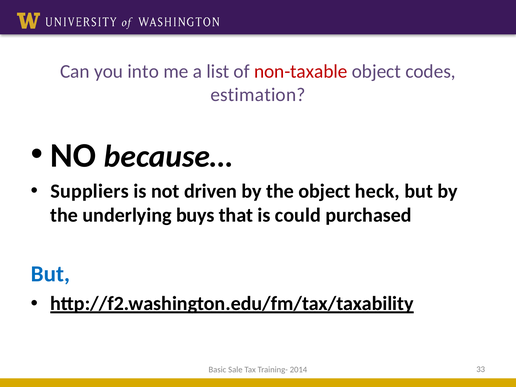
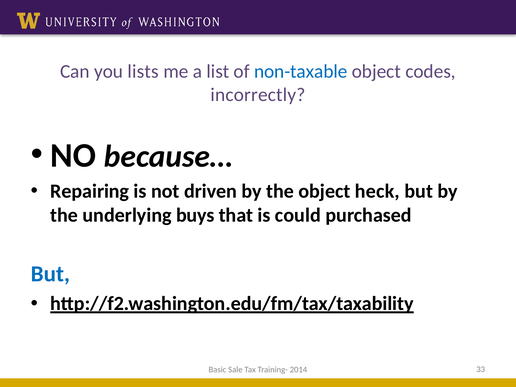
into: into -> lists
non-taxable colour: red -> blue
estimation: estimation -> incorrectly
Suppliers: Suppliers -> Repairing
